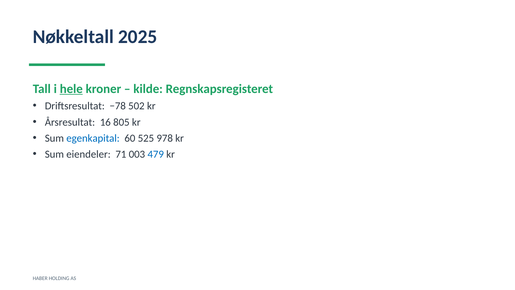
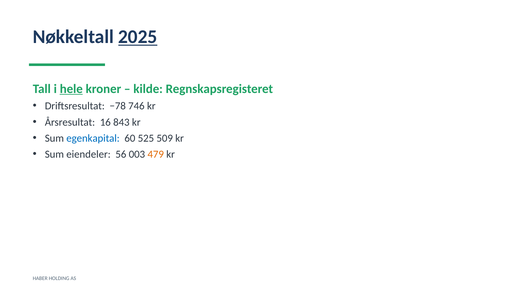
2025 underline: none -> present
502: 502 -> 746
805: 805 -> 843
978: 978 -> 509
71: 71 -> 56
479 colour: blue -> orange
